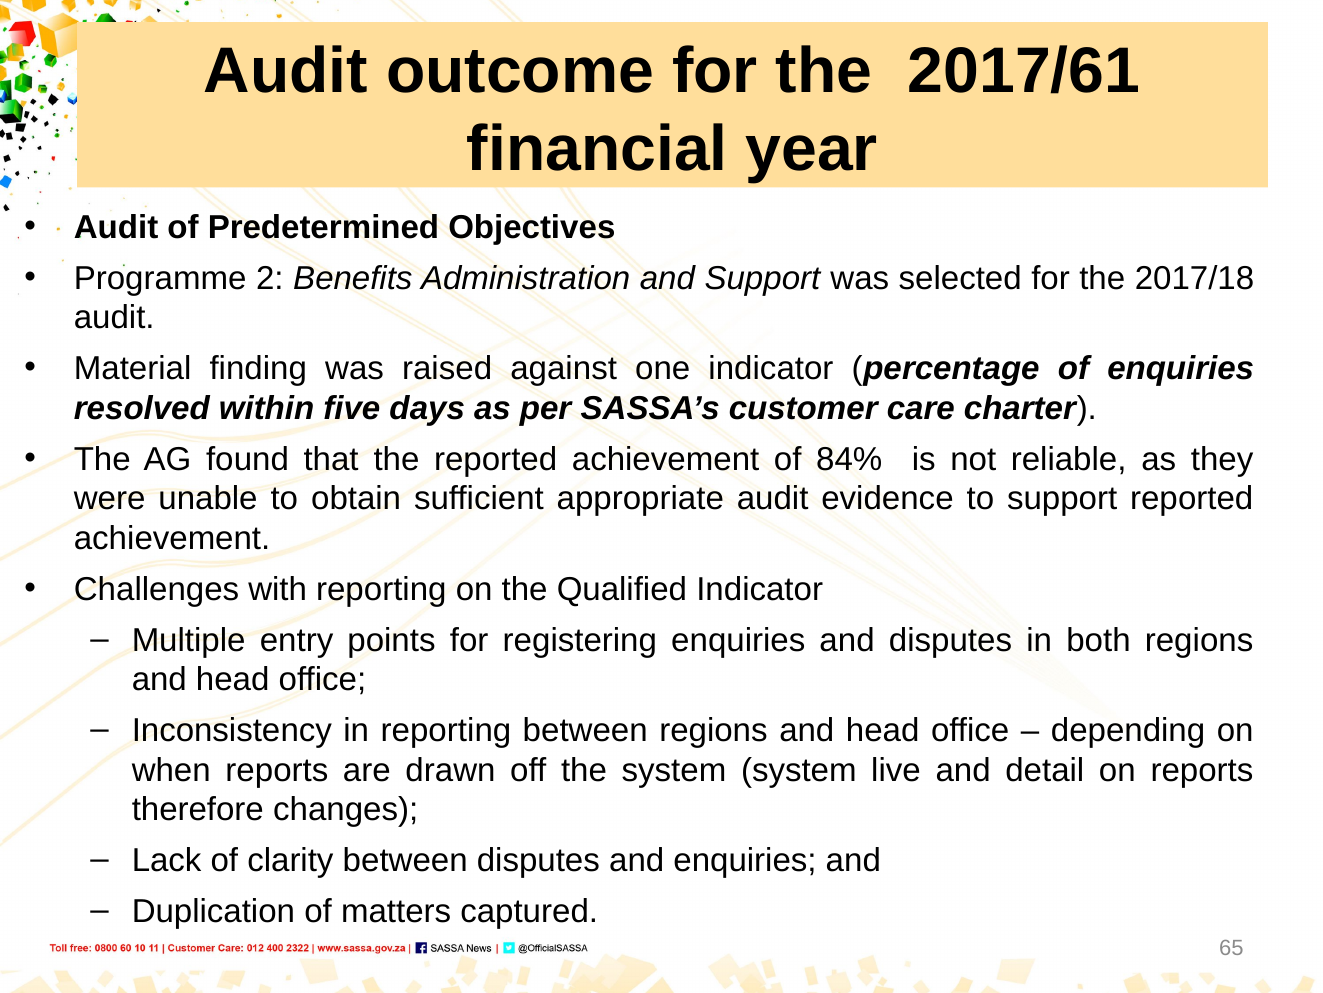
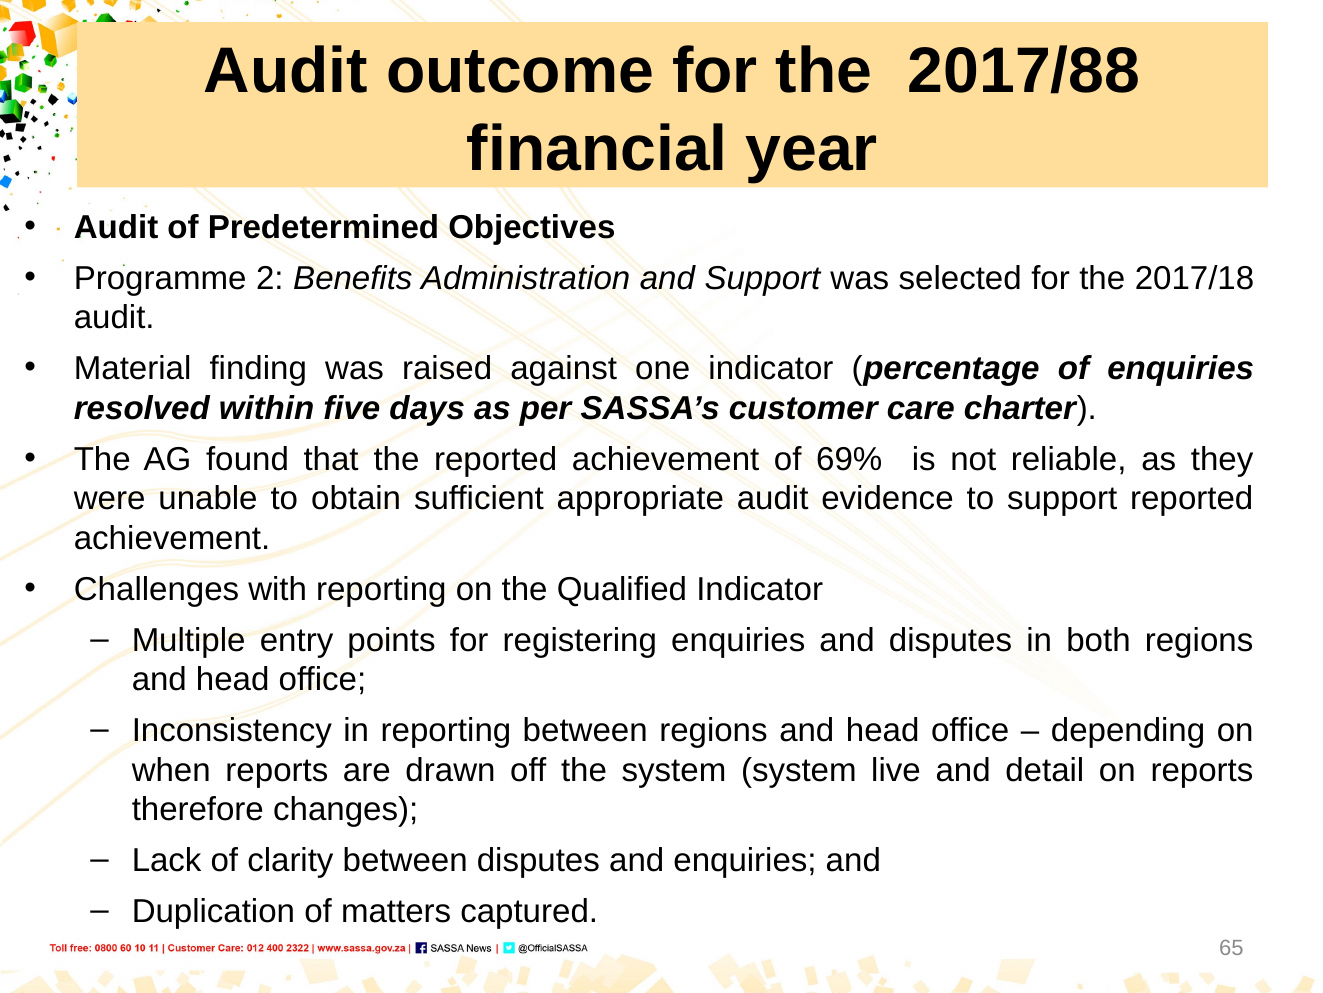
2017/61: 2017/61 -> 2017/88
84%: 84% -> 69%
